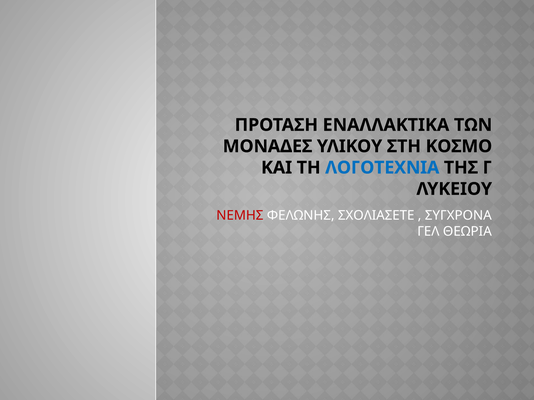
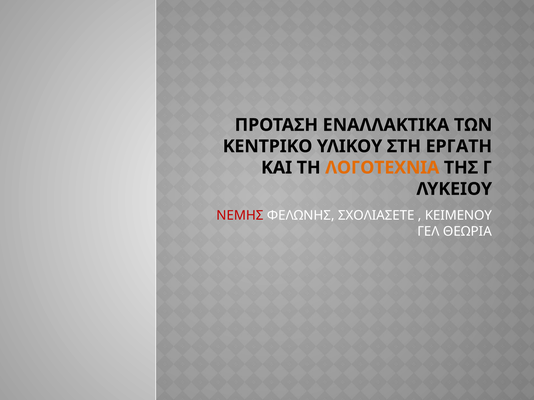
ΜΟΝΑΔΕΣ: ΜΟΝΑΔΕΣ -> ΚΕΝΤΡΙΚΟ
ΚΟΣΜΟ: ΚΟΣΜΟ -> ΕΡΓΑΤΗ
ΛΟΓΟΤΕΧΝΙΑ colour: blue -> orange
ΣΥΓΧΡΟΝΑ: ΣΥΓΧΡΟΝΑ -> ΚΕΙΜΕΝΟΥ
